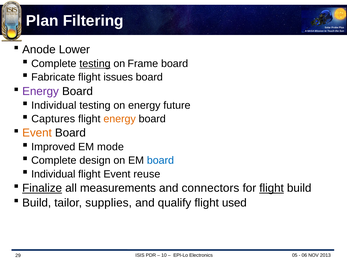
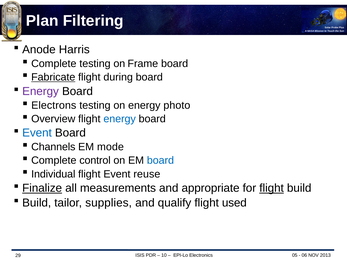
Lower: Lower -> Harris
testing at (95, 64) underline: present -> none
Fabricate underline: none -> present
issues: issues -> during
Individual at (54, 105): Individual -> Electrons
future: future -> photo
Captures: Captures -> Overview
energy at (120, 119) colour: orange -> blue
Event at (37, 133) colour: orange -> blue
Improved: Improved -> Channels
design: design -> control
connectors: connectors -> appropriate
